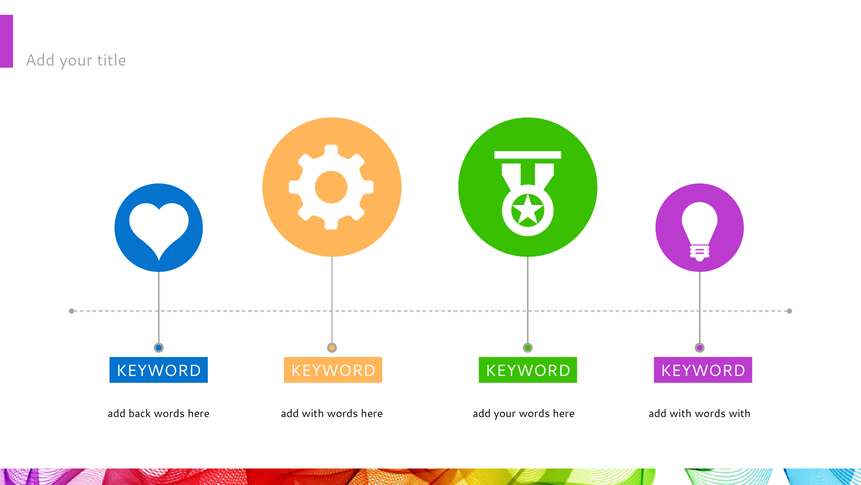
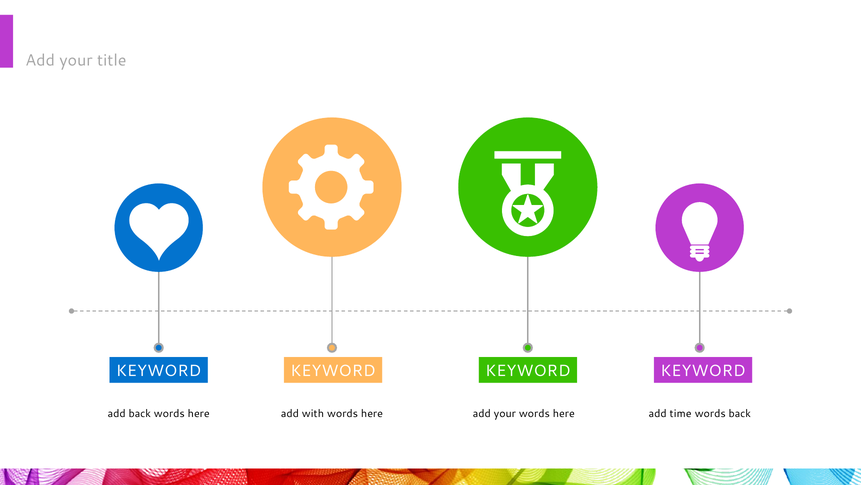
with at (681, 413): with -> time
words with: with -> back
